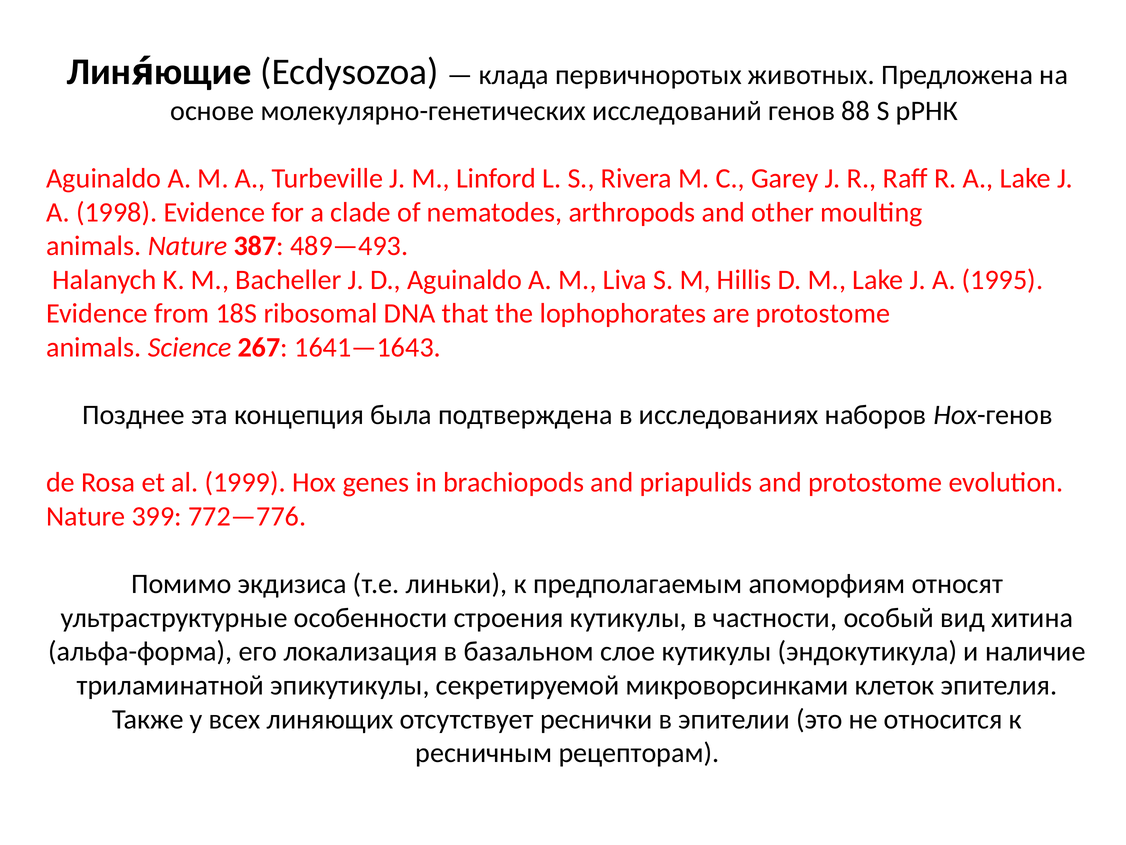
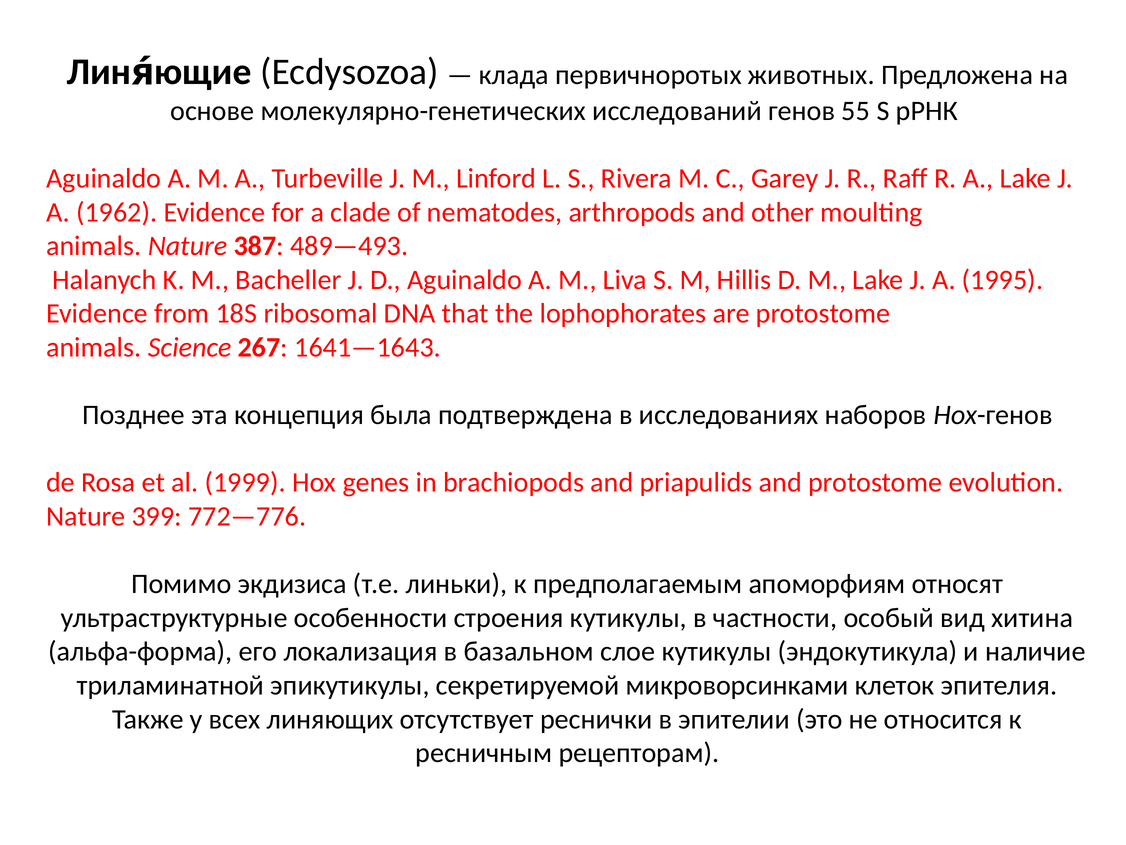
88: 88 -> 55
1998: 1998 -> 1962
